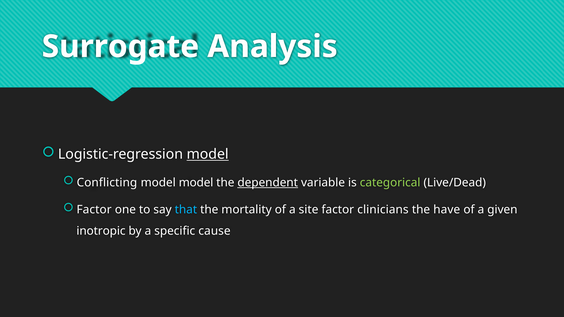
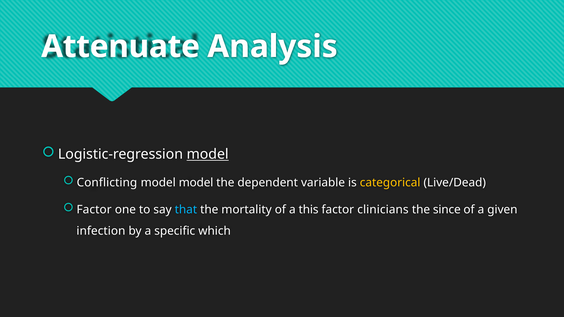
Surrogate: Surrogate -> Attenuate
dependent underline: present -> none
categorical colour: light green -> yellow
site: site -> this
have: have -> since
inotropic: inotropic -> infection
cause: cause -> which
